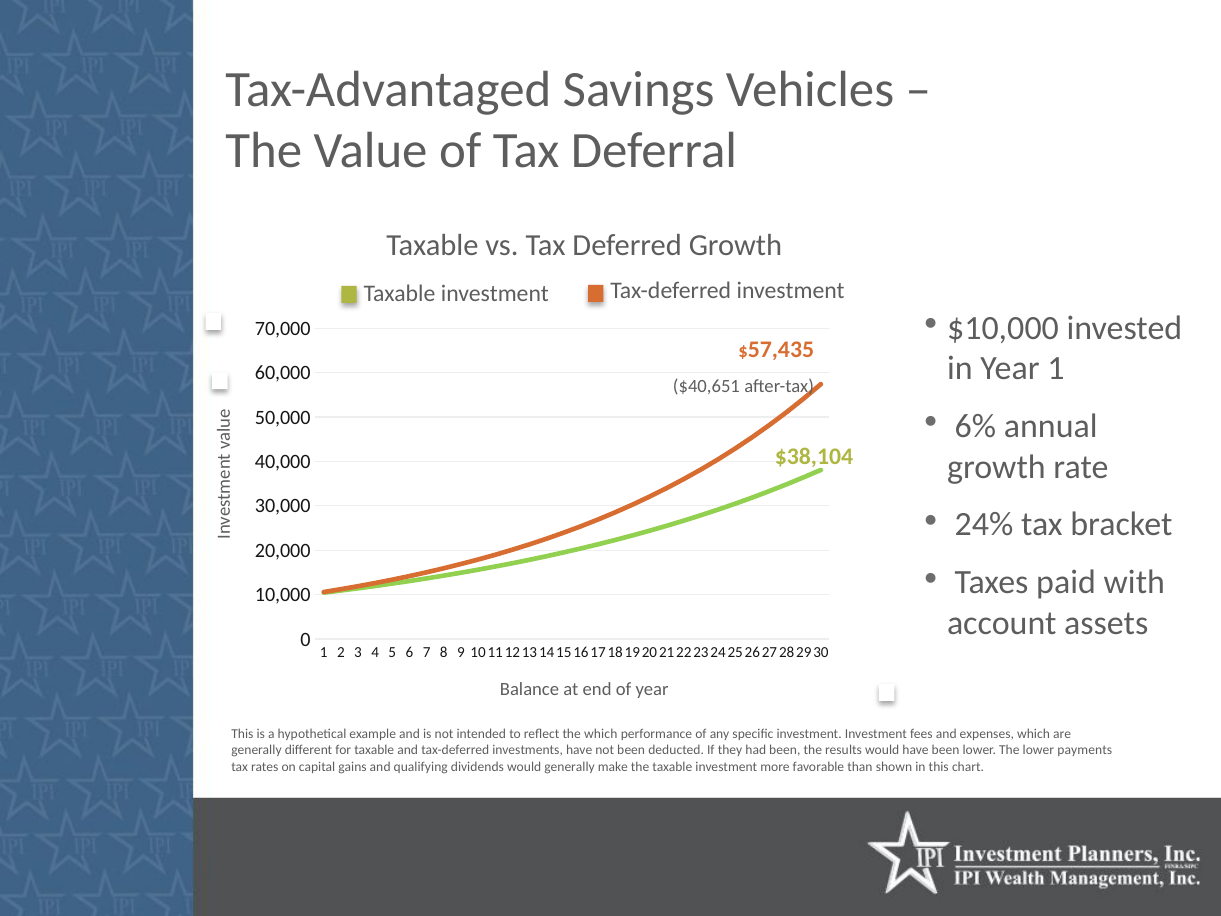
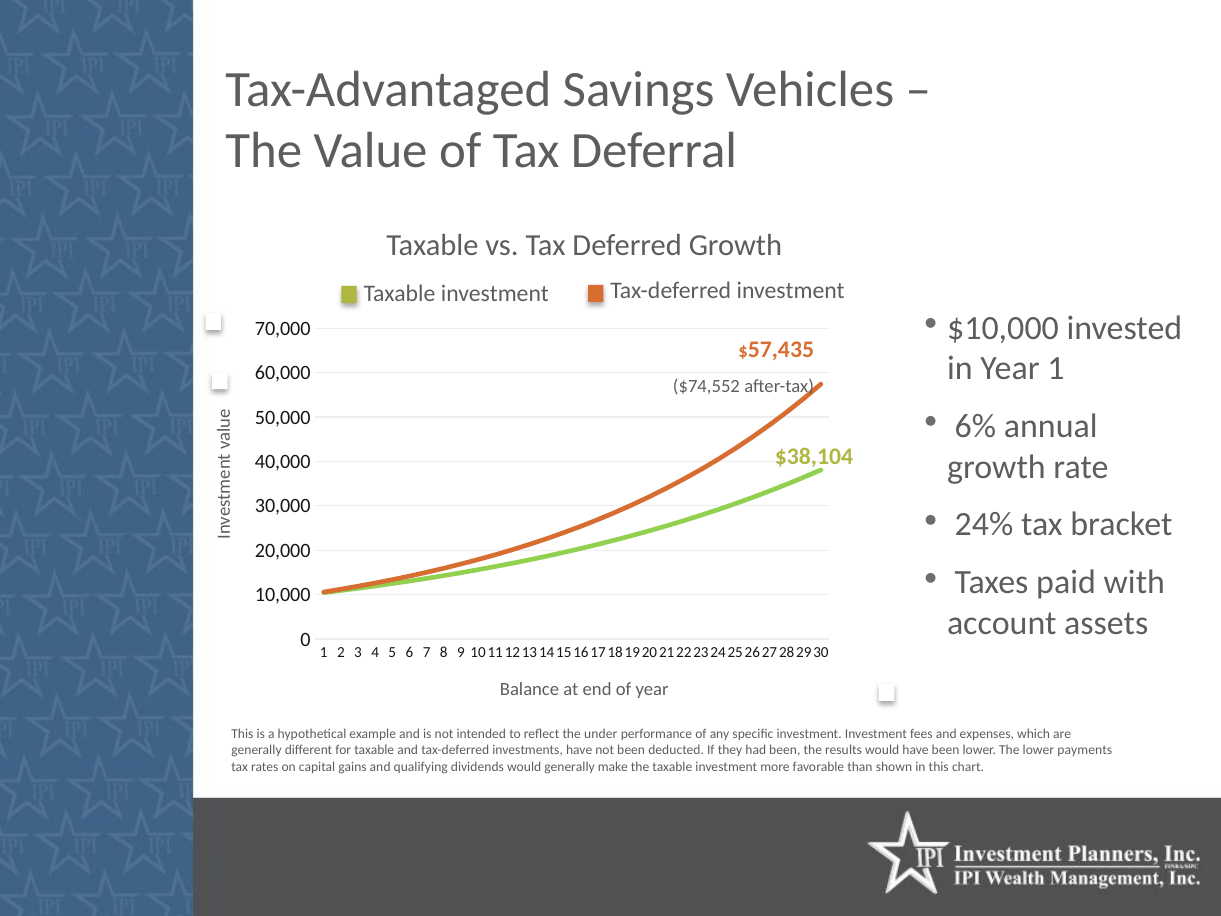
$40,651: $40,651 -> $74,552
the which: which -> under
